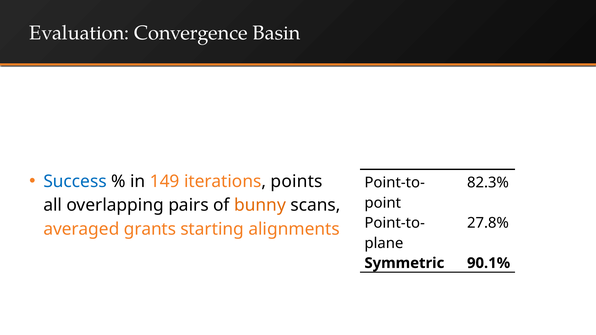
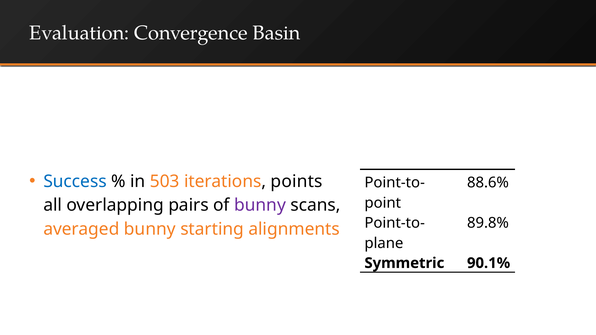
149: 149 -> 503
82.3%: 82.3% -> 88.6%
bunny at (260, 205) colour: orange -> purple
27.8%: 27.8% -> 89.8%
averaged grants: grants -> bunny
